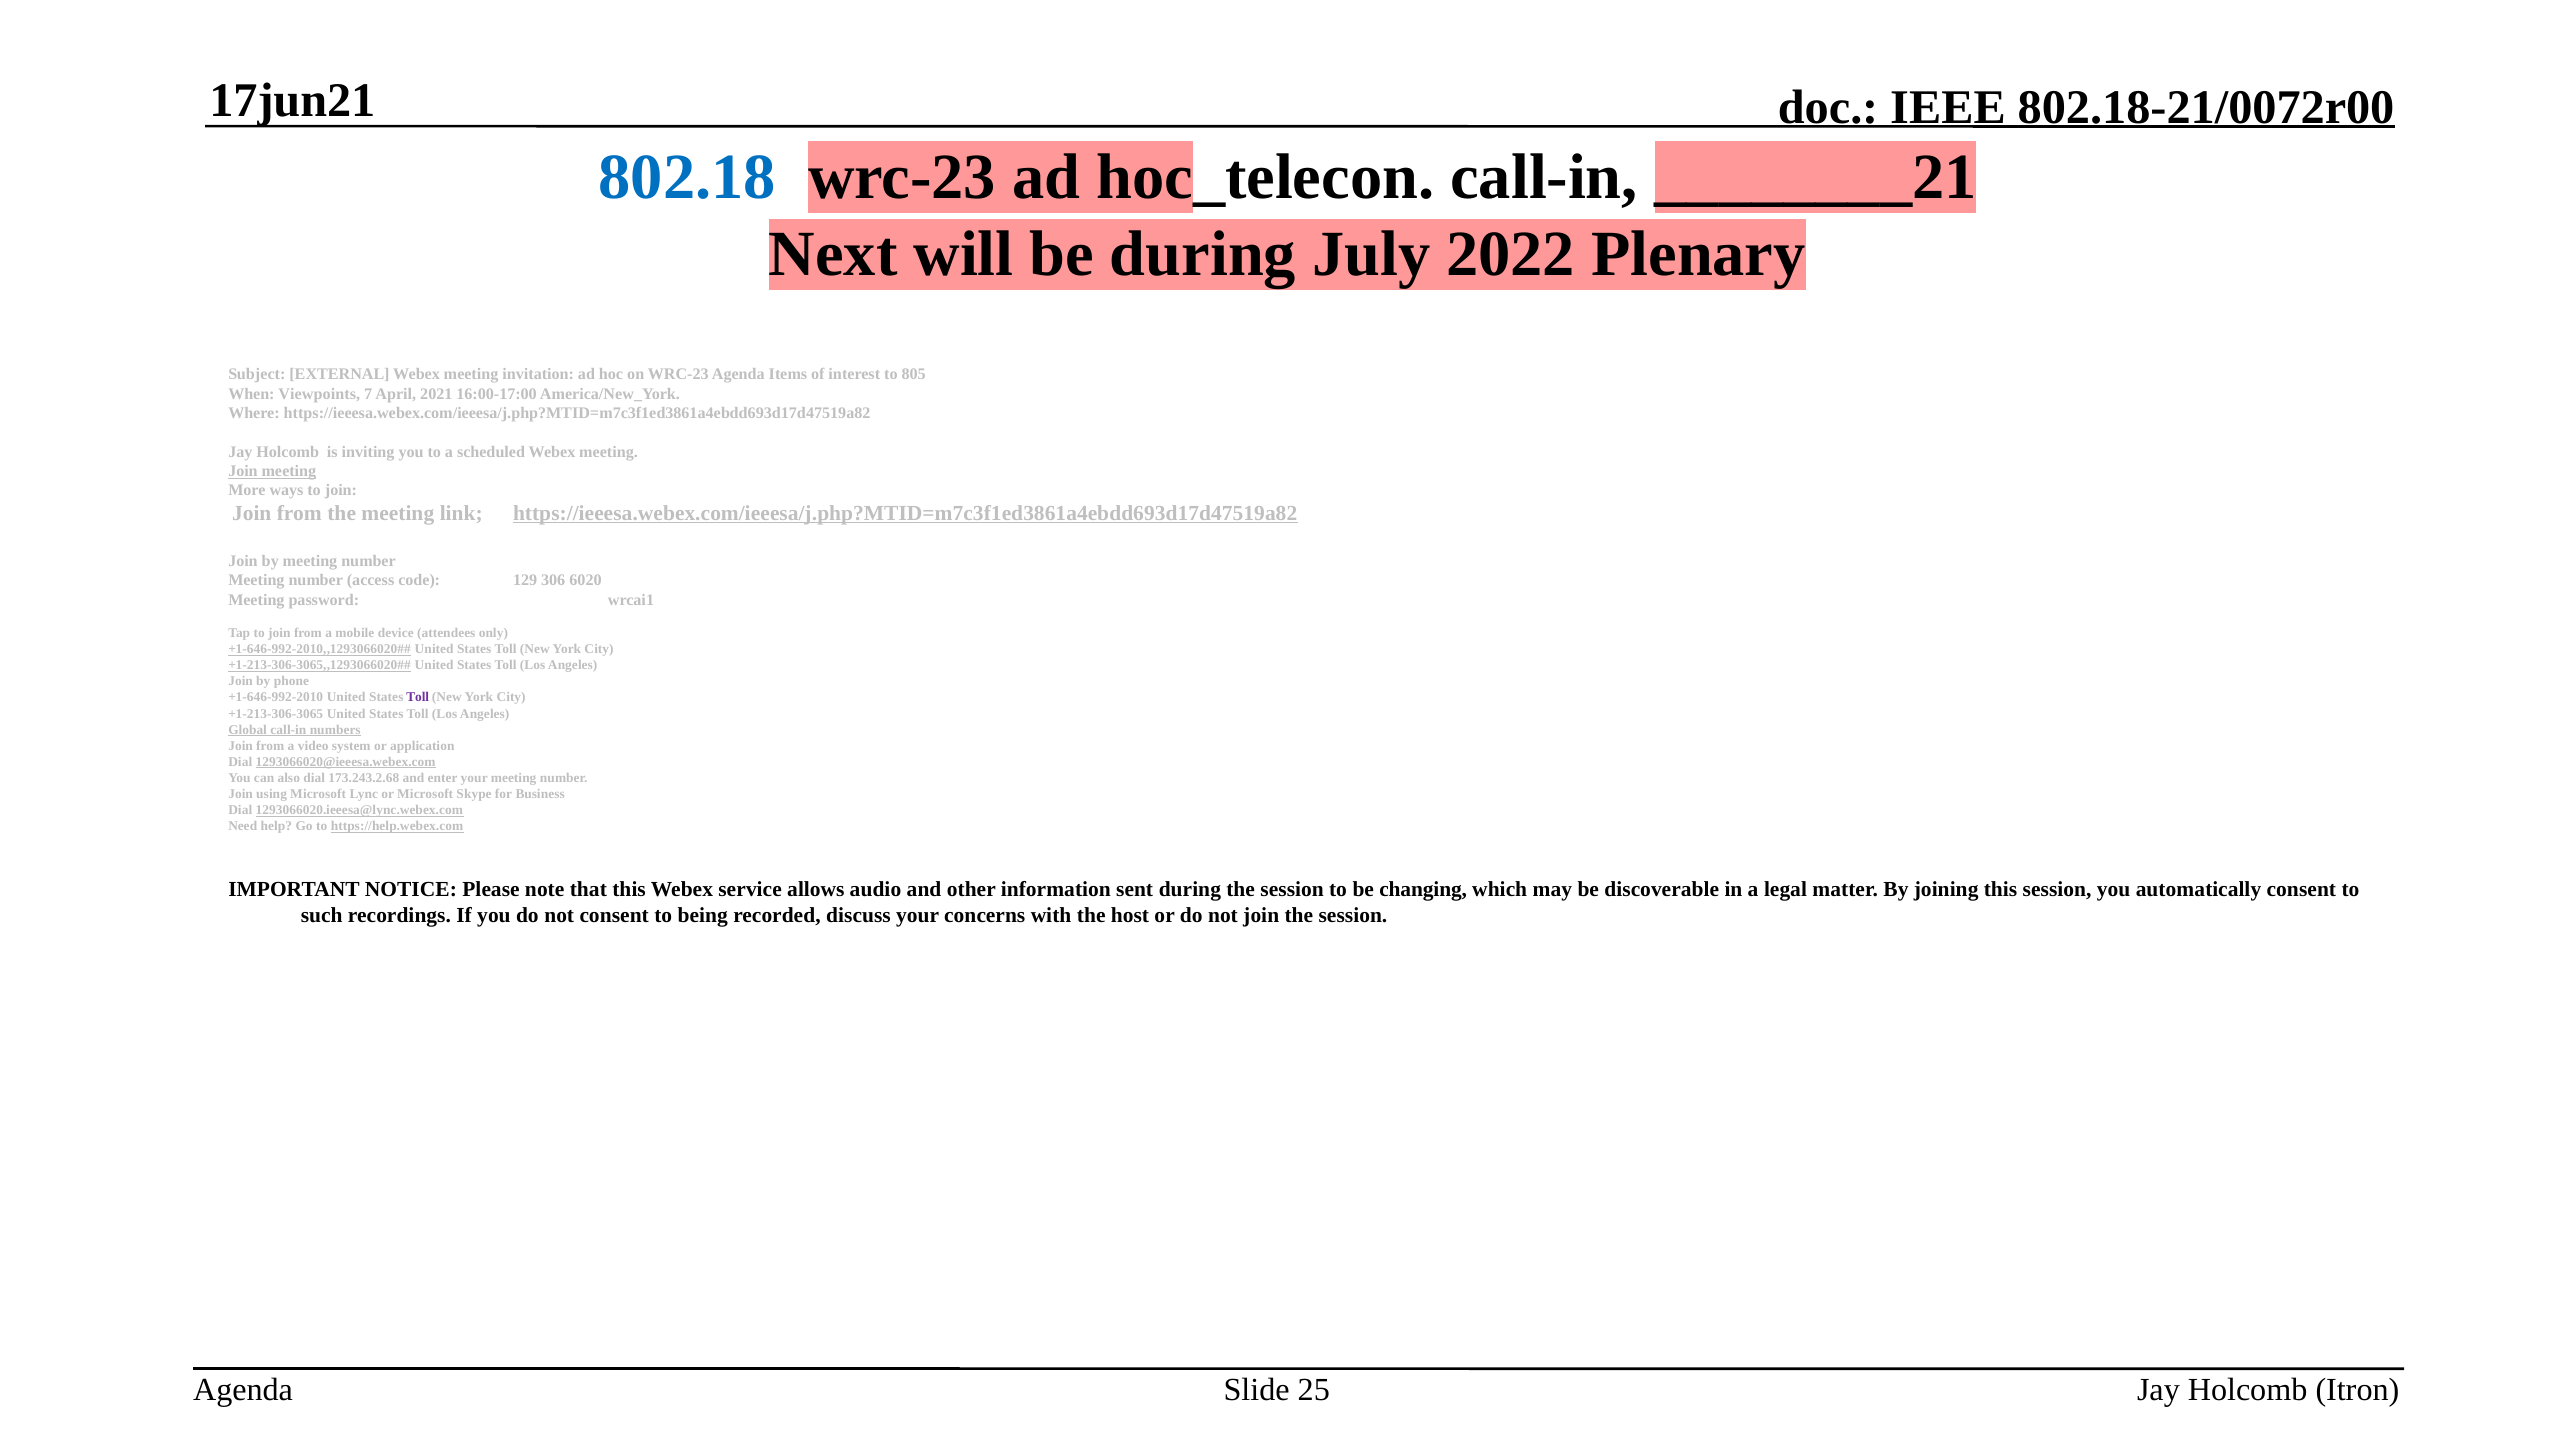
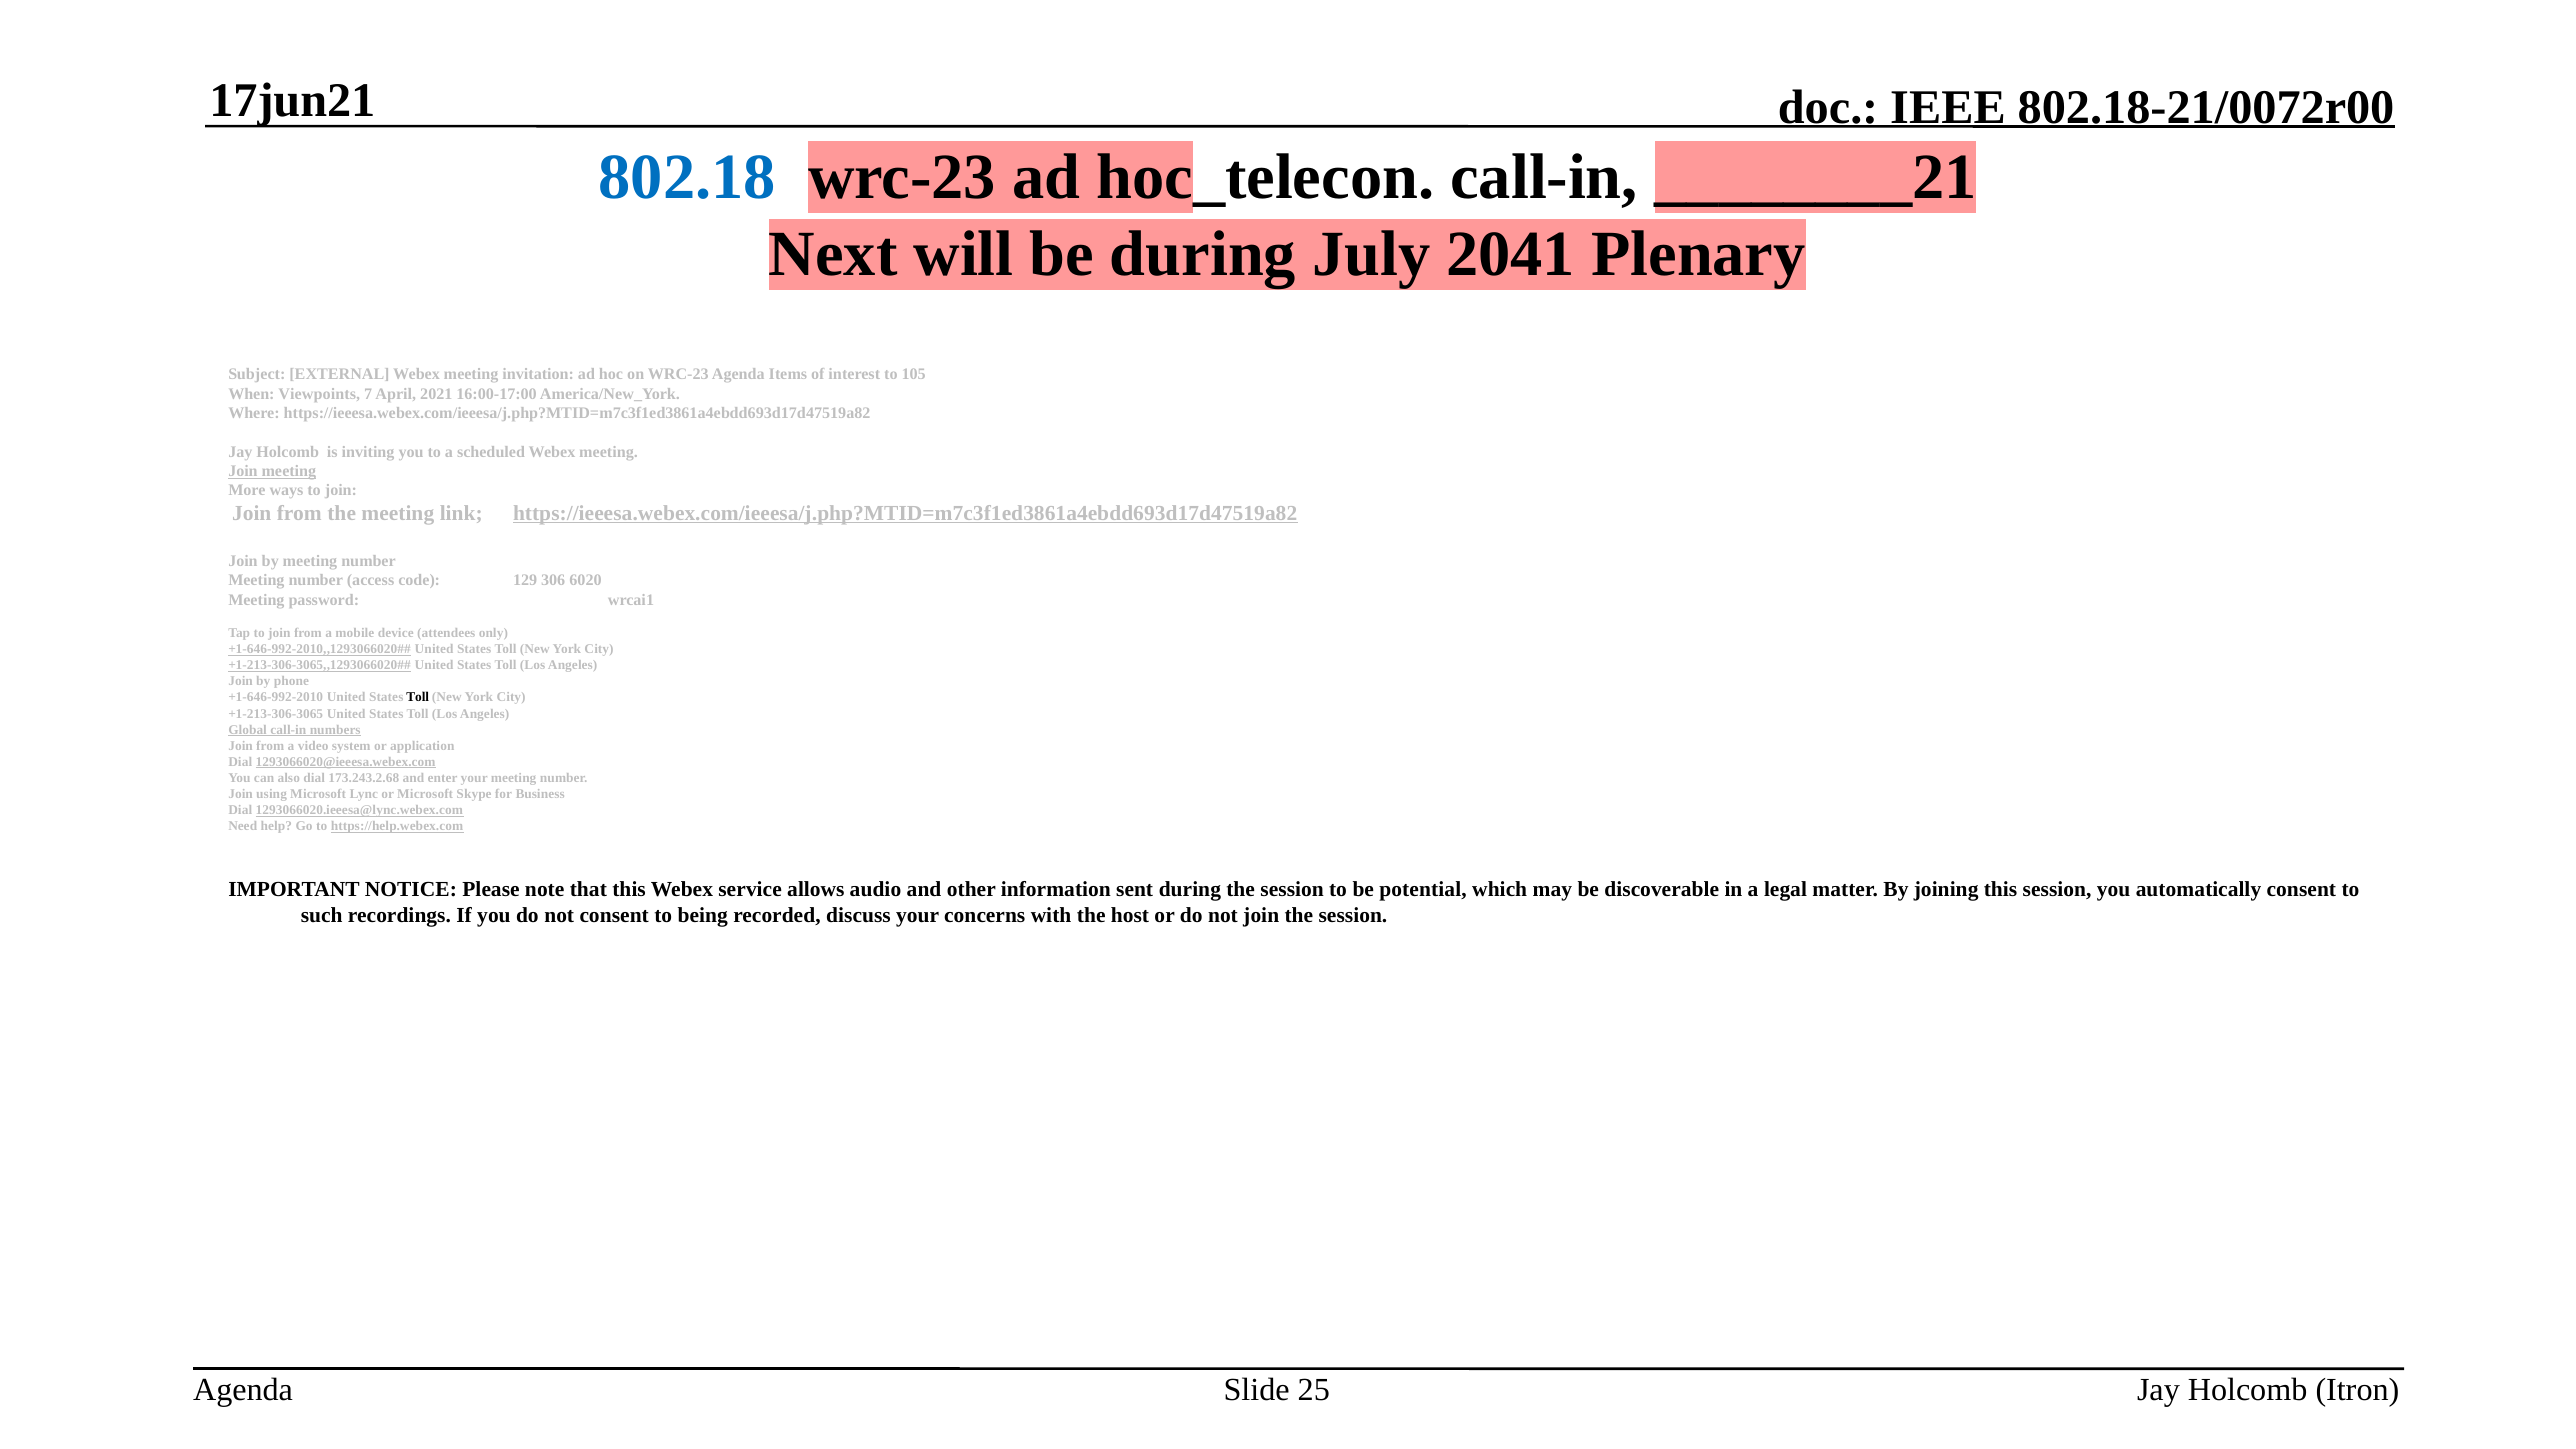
2022: 2022 -> 2041
805: 805 -> 105
Toll at (418, 698) colour: purple -> black
changing: changing -> potential
